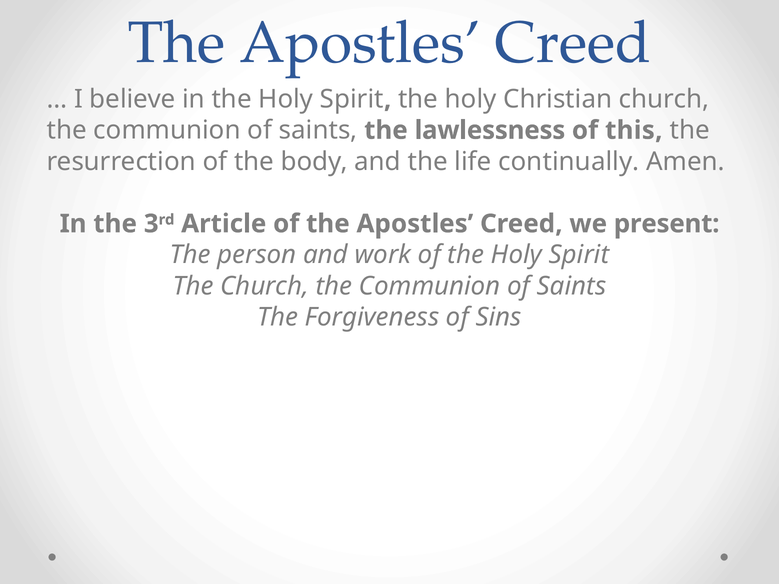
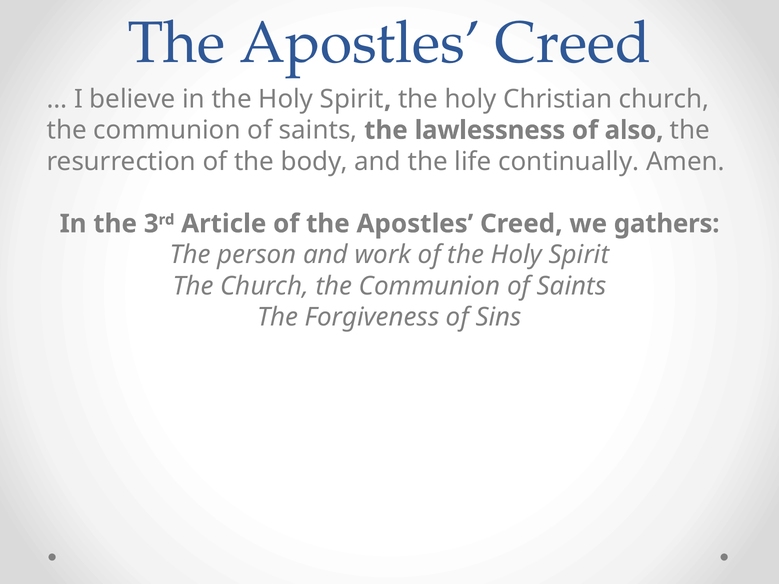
this: this -> also
present: present -> gathers
